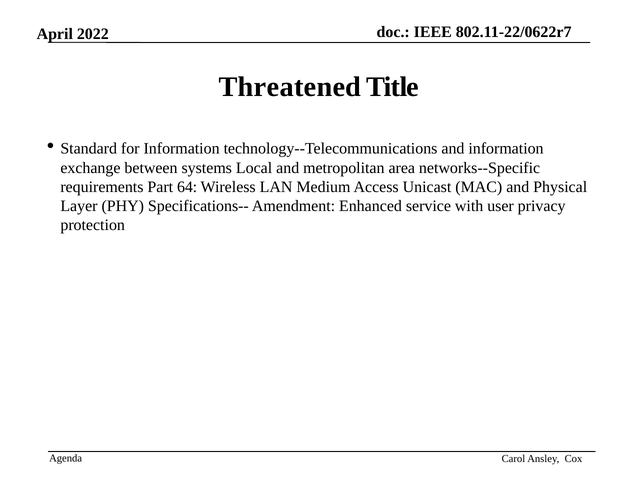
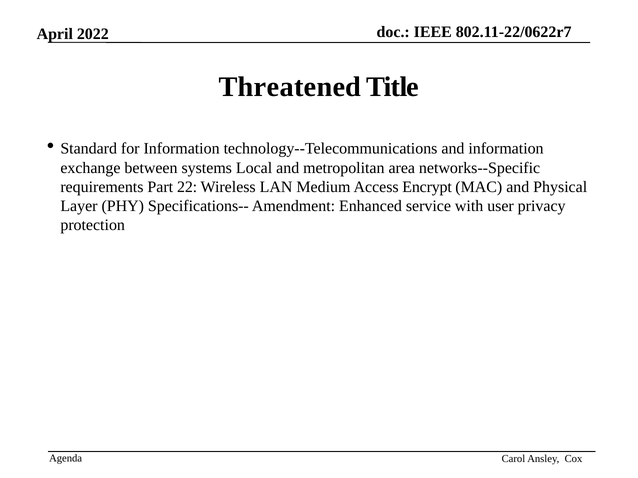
64: 64 -> 22
Unicast: Unicast -> Encrypt
